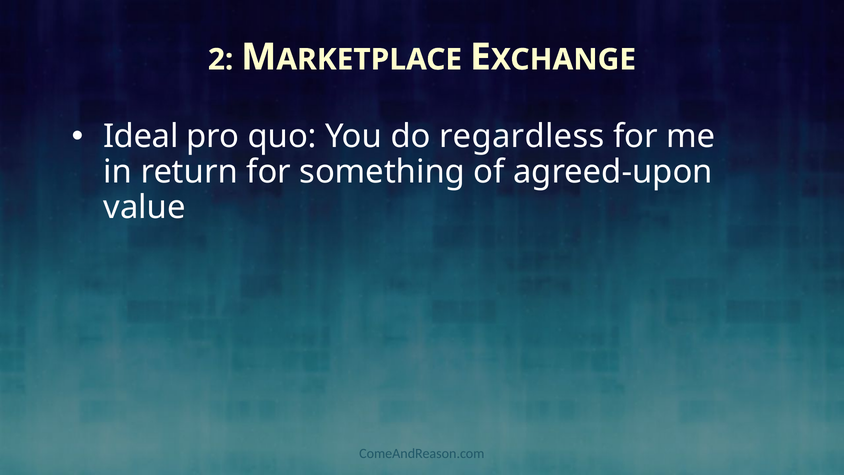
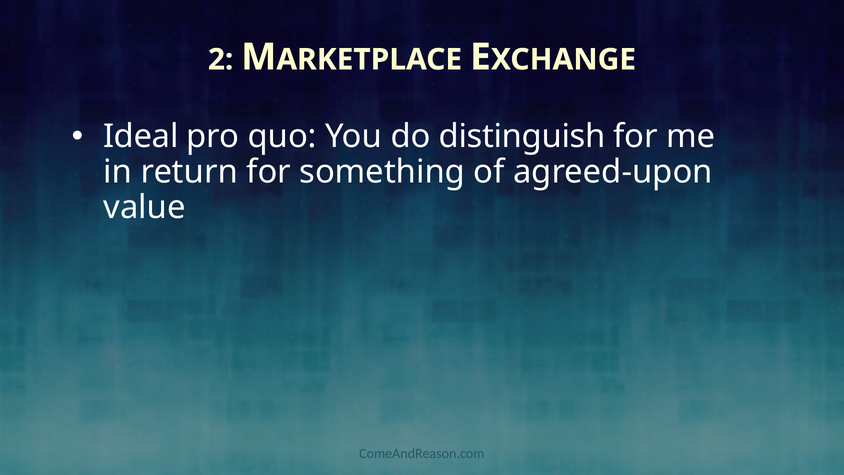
regardless: regardless -> distinguish
